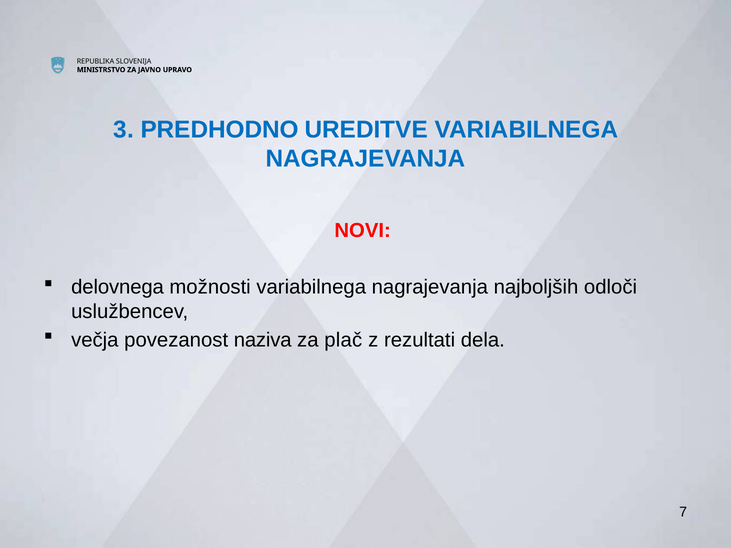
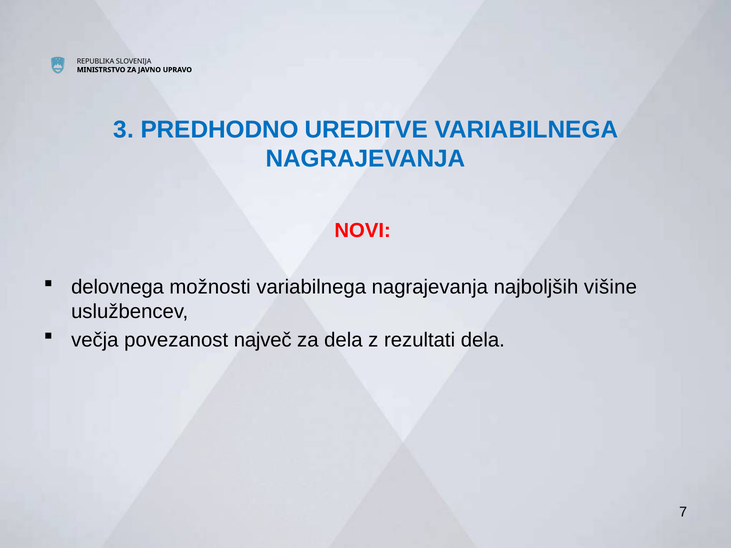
odloči: odloči -> višine
naziva: naziva -> največ
za plač: plač -> dela
